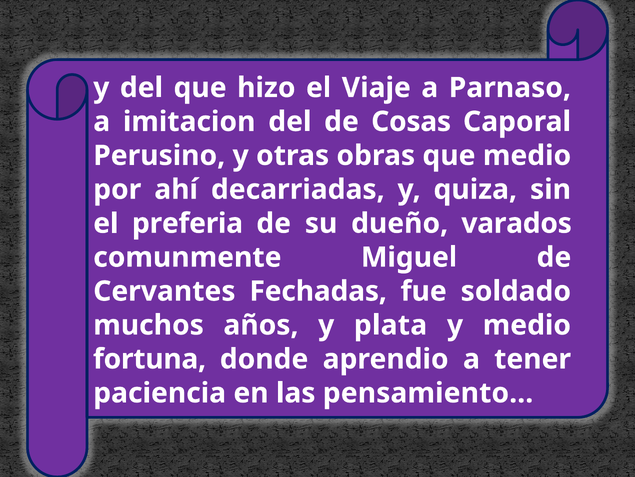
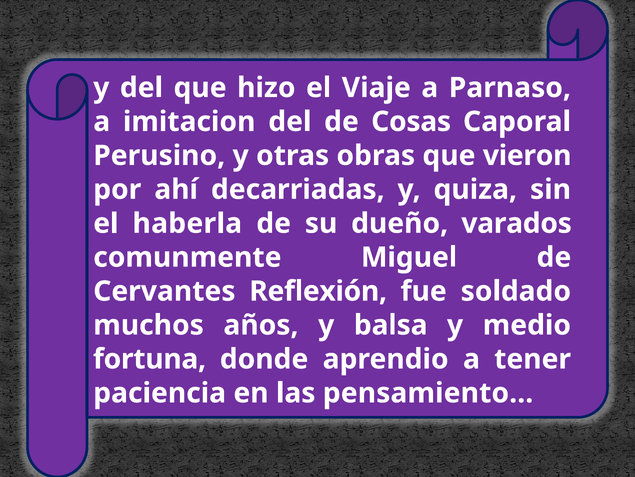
que medio: medio -> vieron
preferia: preferia -> haberla
Fechadas: Fechadas -> Reflexión
plata: plata -> balsa
